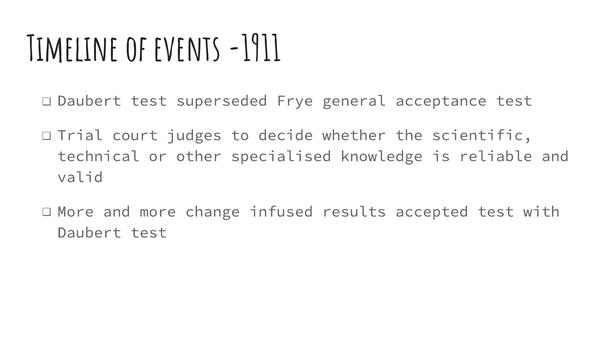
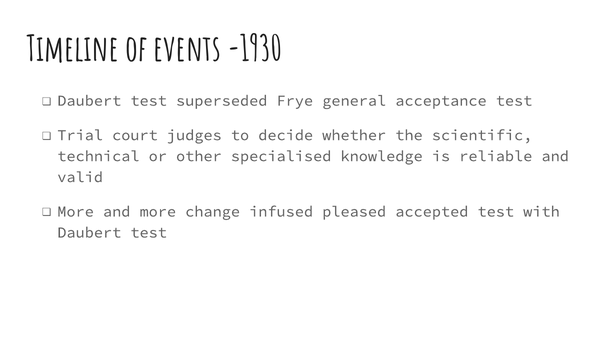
-1911: -1911 -> -1930
results: results -> pleased
